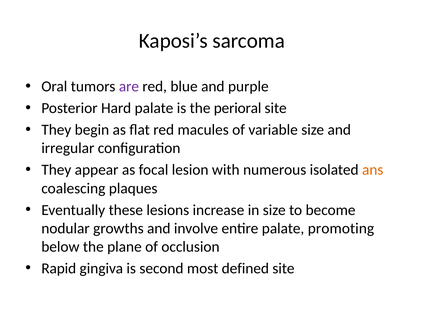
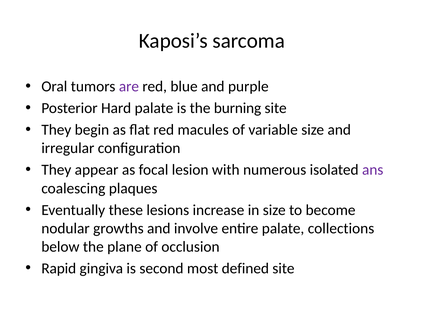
perioral: perioral -> burning
ans colour: orange -> purple
promoting: promoting -> collections
